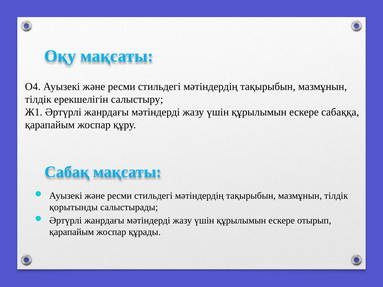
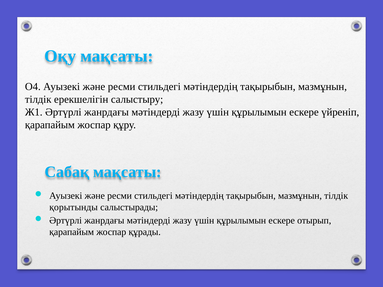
сабаққа: сабаққа -> үйреніп
